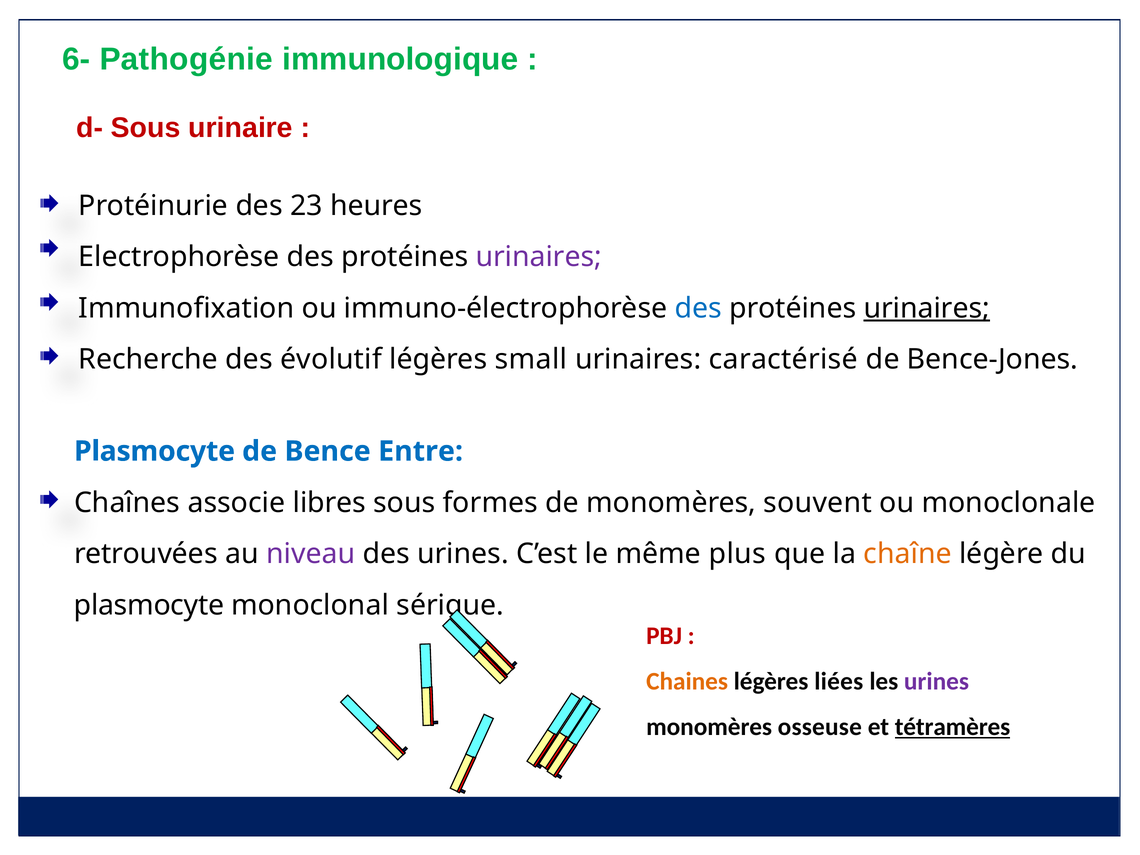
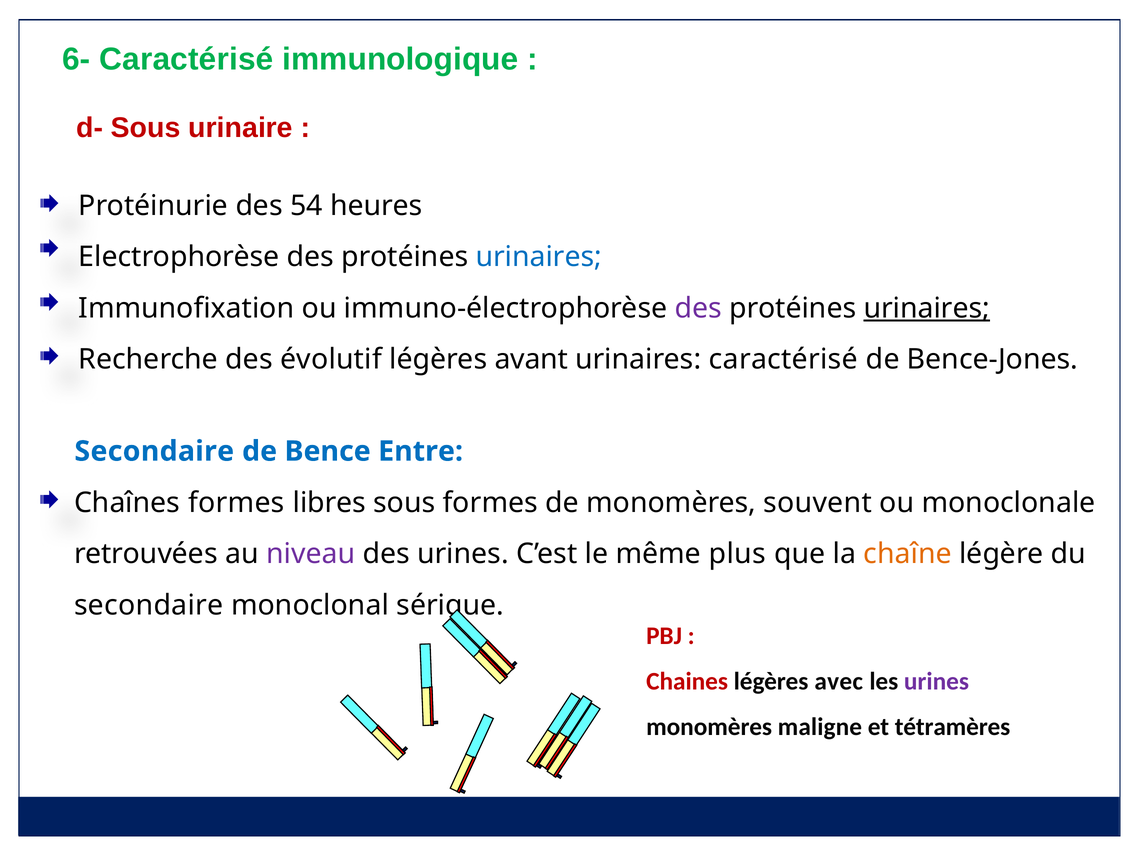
6- Pathogénie: Pathogénie -> Caractérisé
23: 23 -> 54
urinaires at (539, 257) colour: purple -> blue
des at (698, 308) colour: blue -> purple
small: small -> avant
Plasmocyte at (155, 451): Plasmocyte -> Secondaire
associe at (236, 503): associe -> formes
plasmocyte at (149, 605): plasmocyte -> secondaire
Chaines colour: orange -> red
liées: liées -> avec
osseuse: osseuse -> maligne
tétramères underline: present -> none
